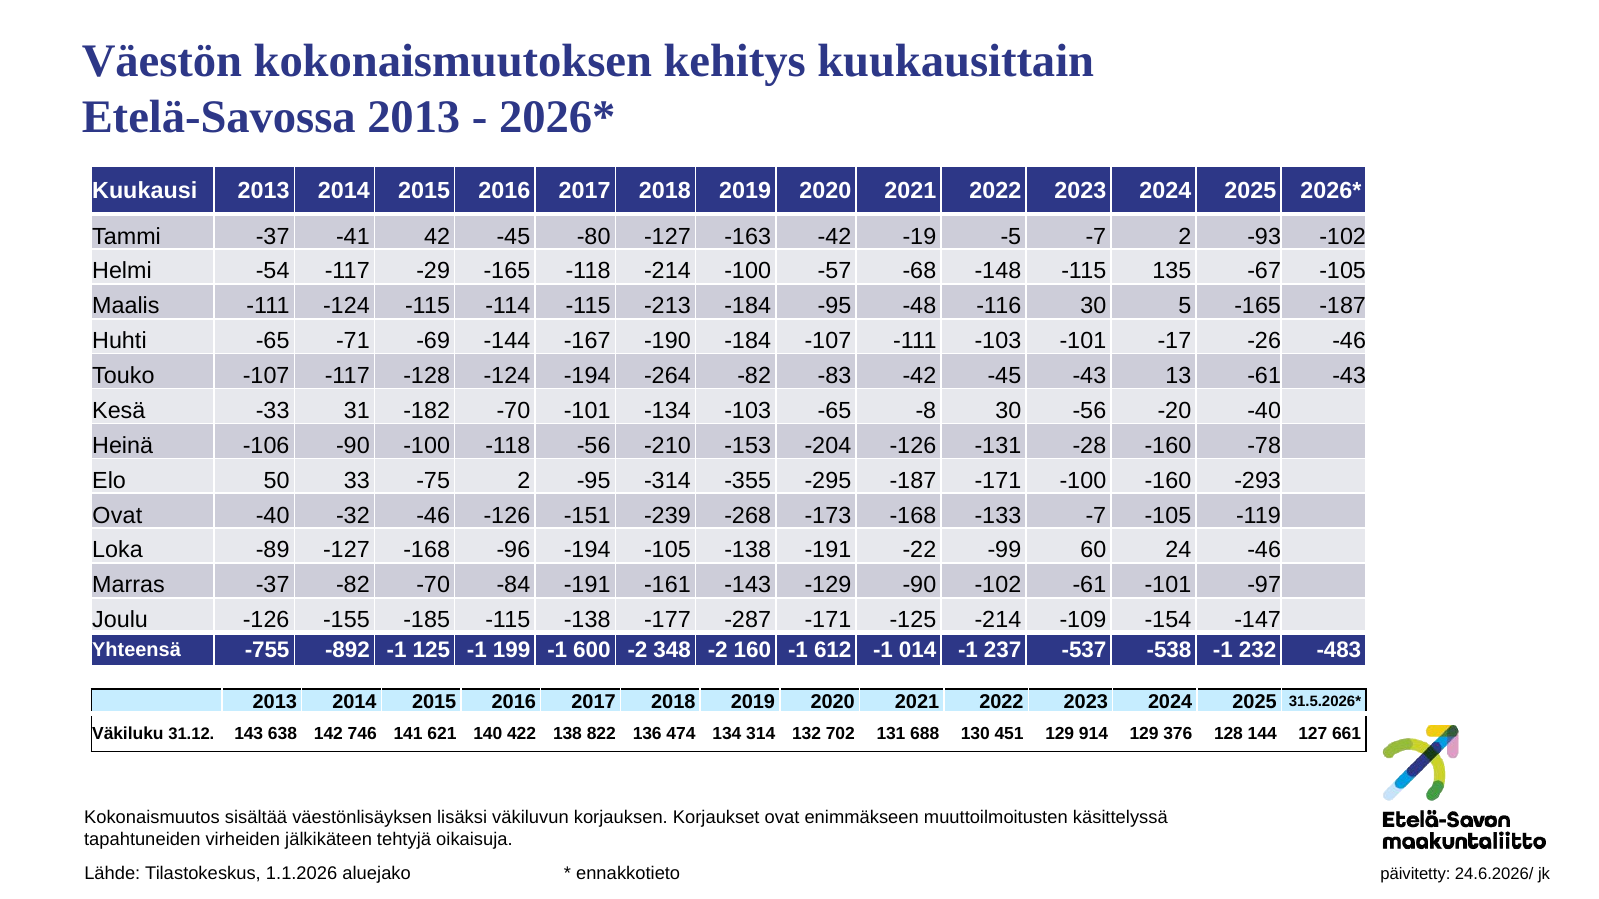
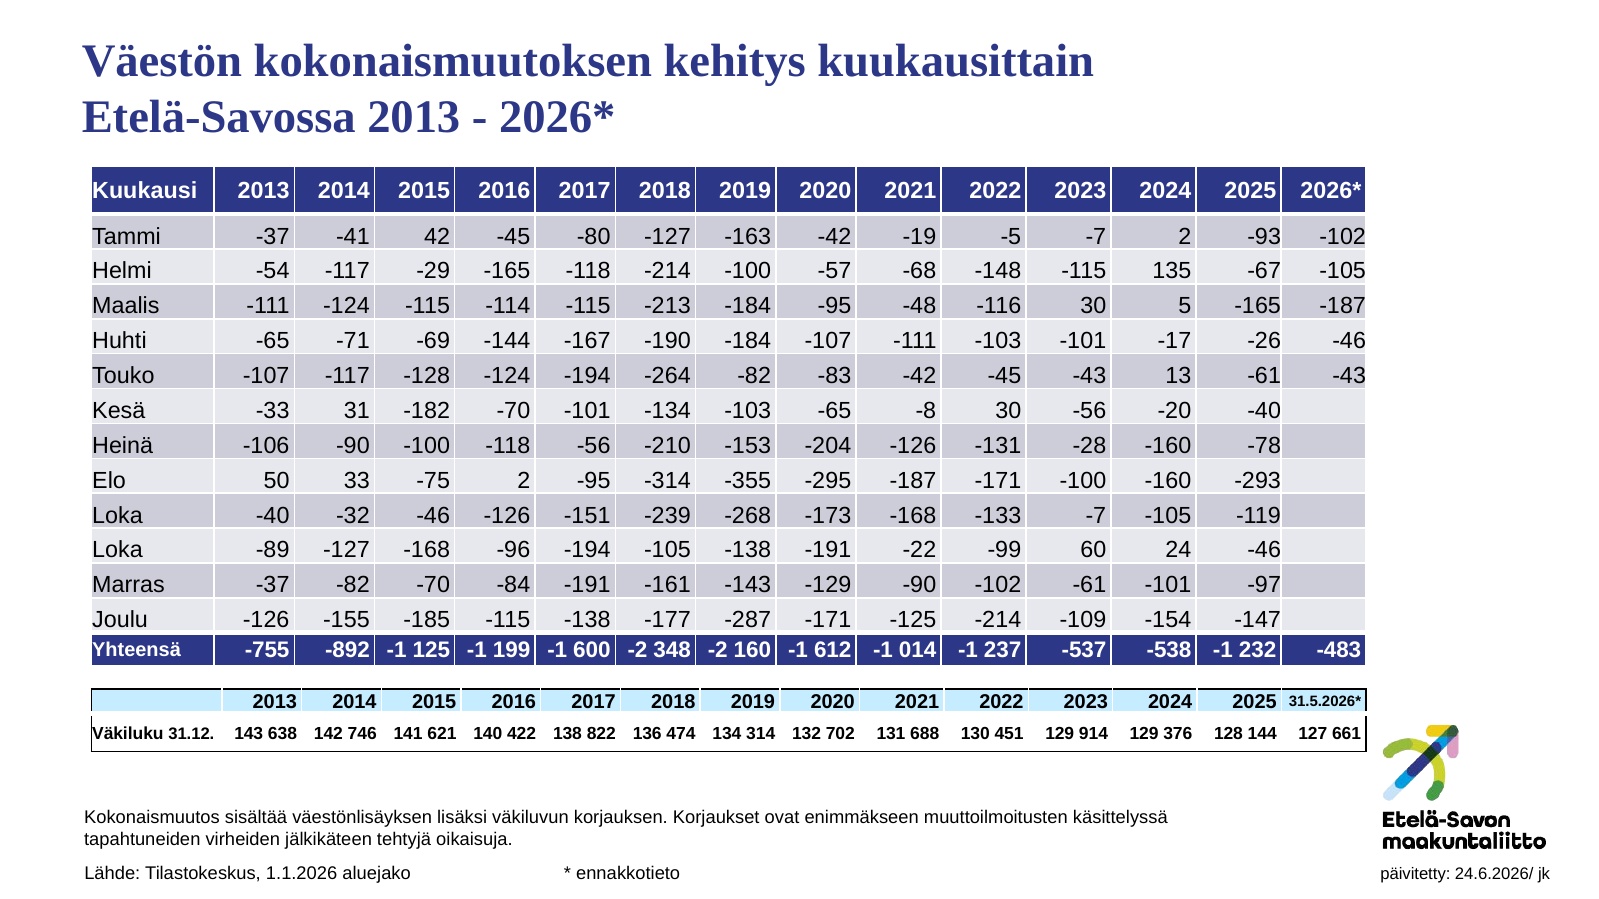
Ovat at (117, 516): Ovat -> Loka
